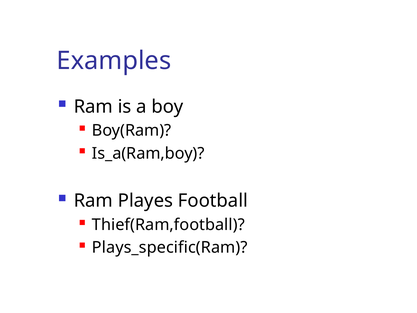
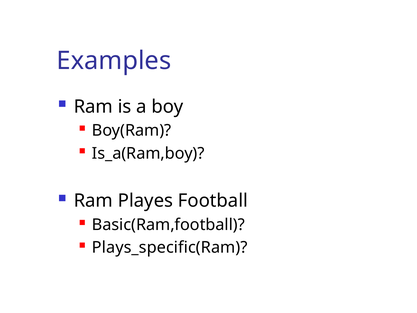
Thief(Ram,football: Thief(Ram,football -> Basic(Ram,football
